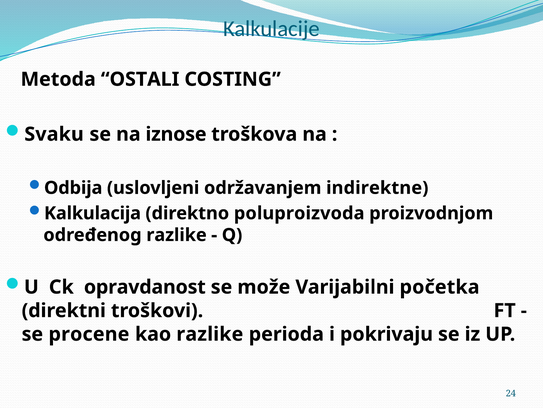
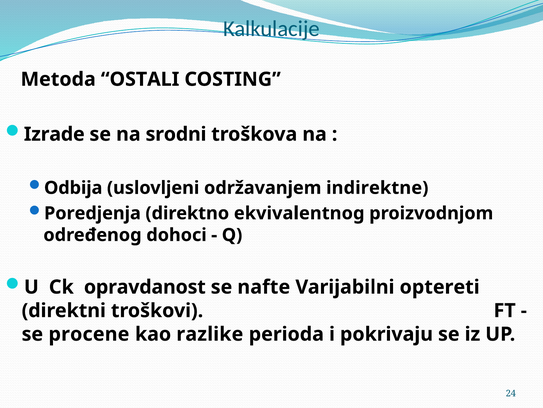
Svaku: Svaku -> Izrade
iznose: iznose -> srodni
Kalkulacija: Kalkulacija -> Poredjenja
poluproizvoda: poluproizvoda -> ekvivalentnog
određenog razlike: razlike -> dohoci
može: može -> nafte
početka: početka -> optereti
